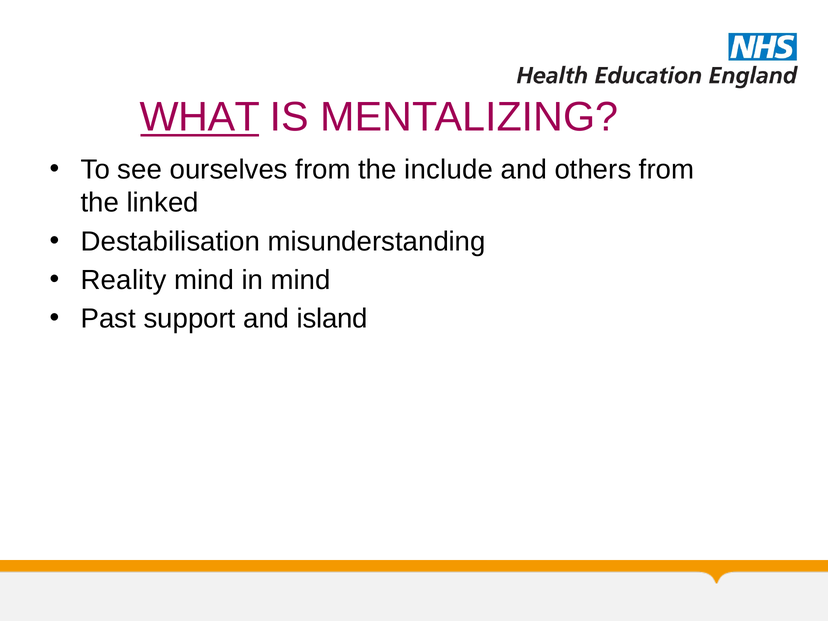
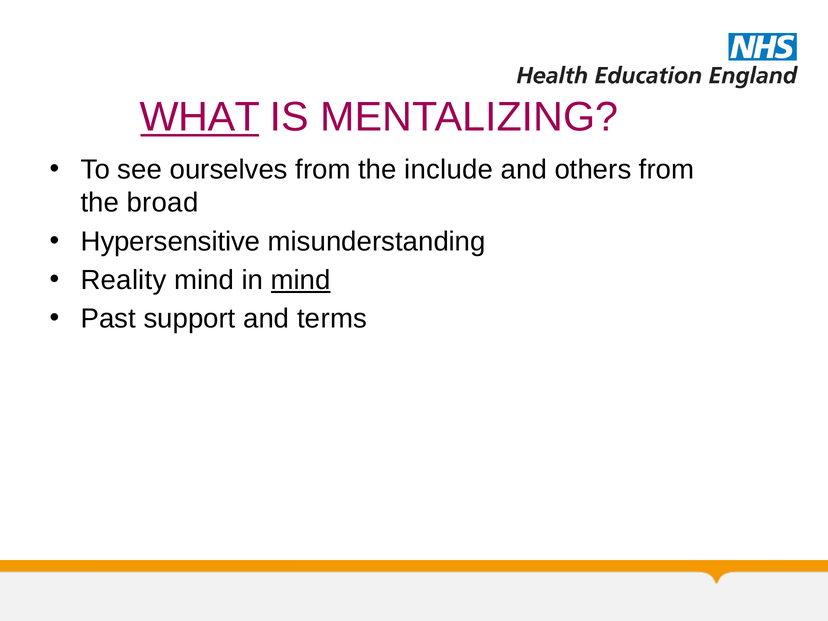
linked: linked -> broad
Destabilisation: Destabilisation -> Hypersensitive
mind at (301, 280) underline: none -> present
island: island -> terms
